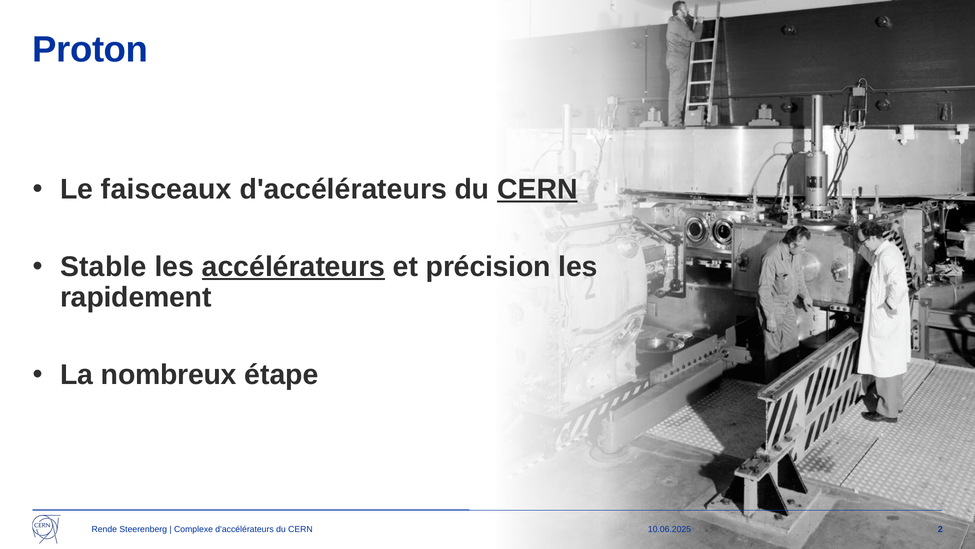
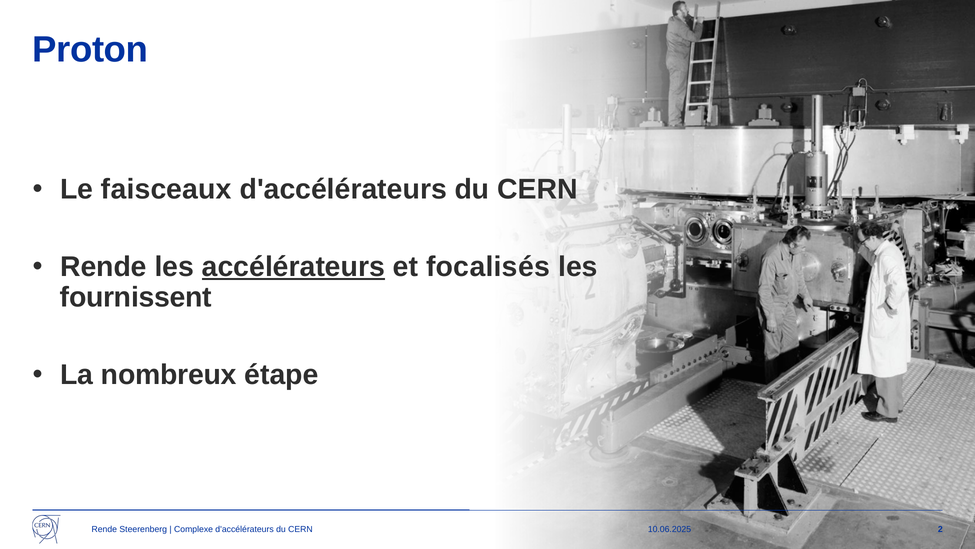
CERN at (537, 189) underline: present -> none
Stable at (103, 266): Stable -> Rende
précision: précision -> focalisés
rapidement: rapidement -> fournissent
